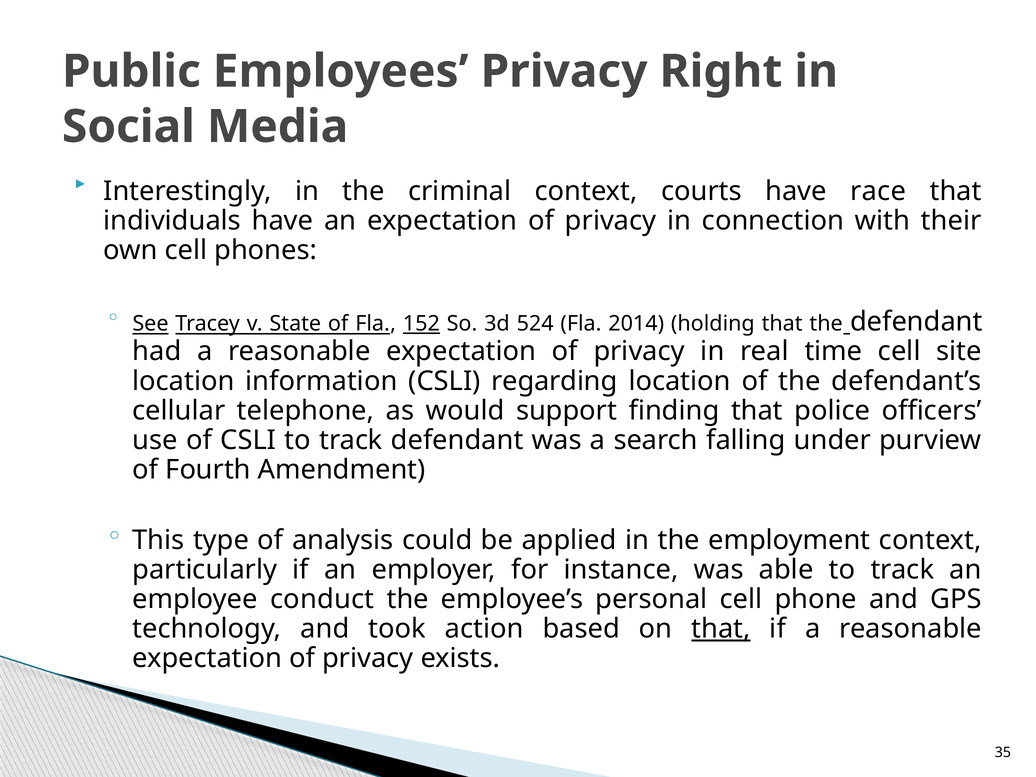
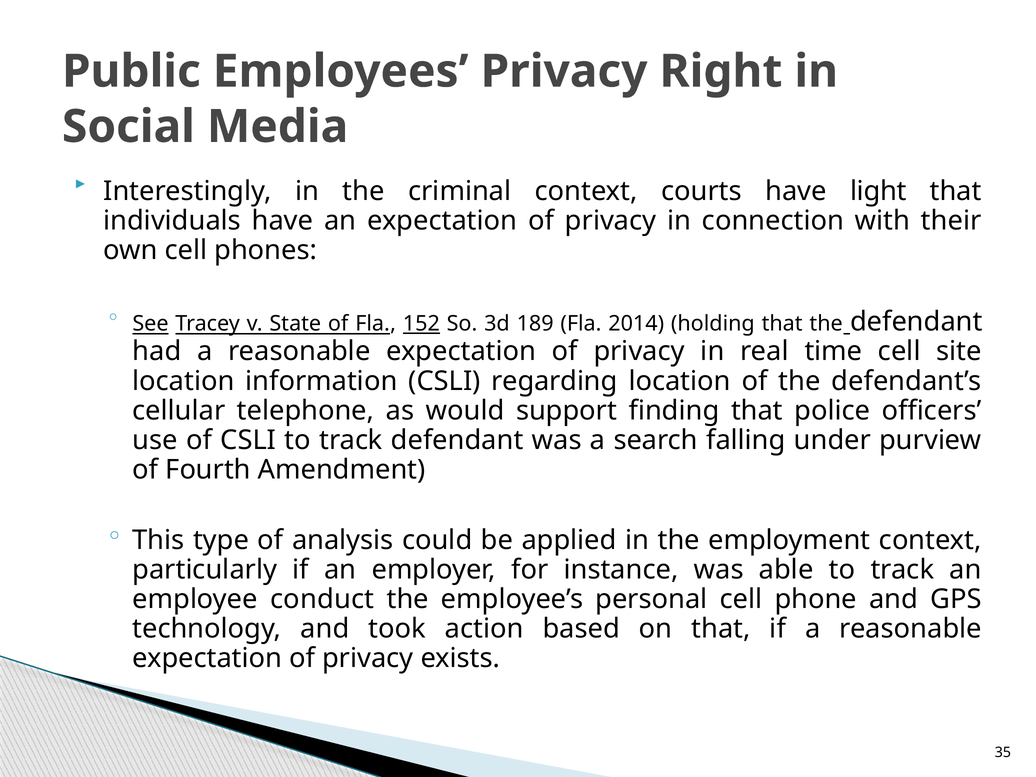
race: race -> light
524: 524 -> 189
that at (721, 629) underline: present -> none
